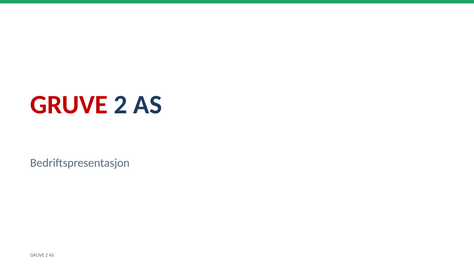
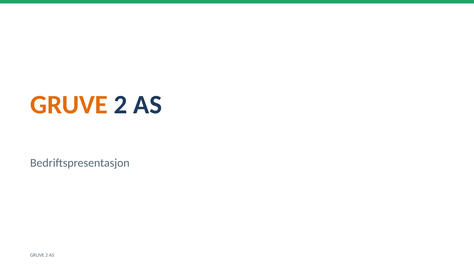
GRUVE at (69, 105) colour: red -> orange
